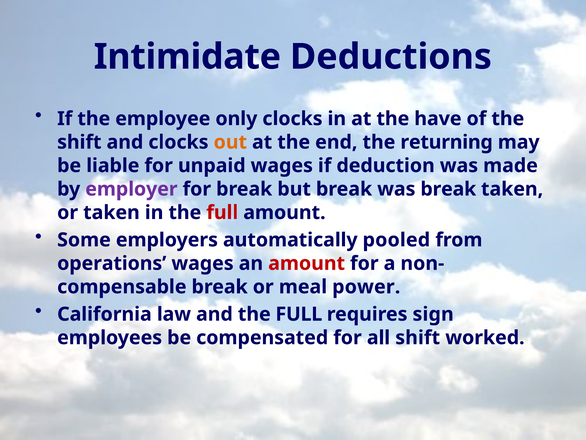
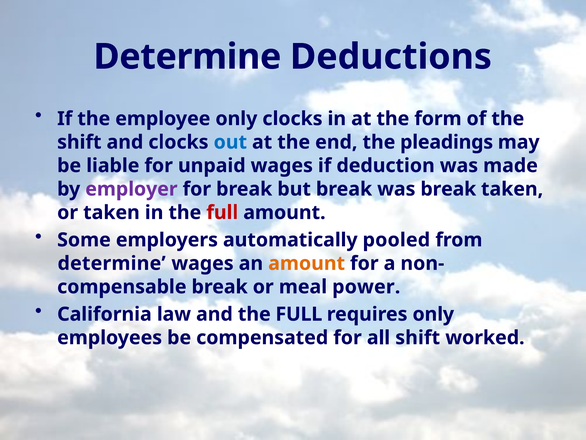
Intimidate at (187, 57): Intimidate -> Determine
have: have -> form
out colour: orange -> blue
returning: returning -> pleadings
operations at (112, 263): operations -> determine
amount at (307, 263) colour: red -> orange
requires sign: sign -> only
